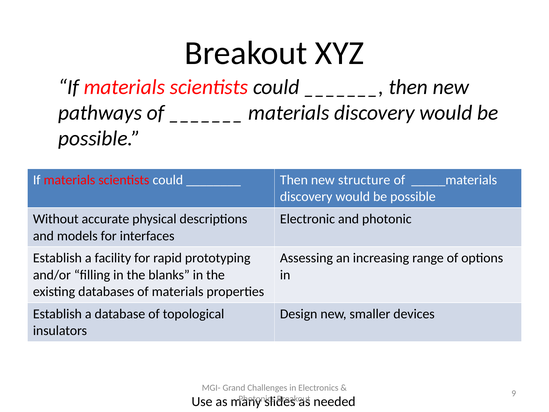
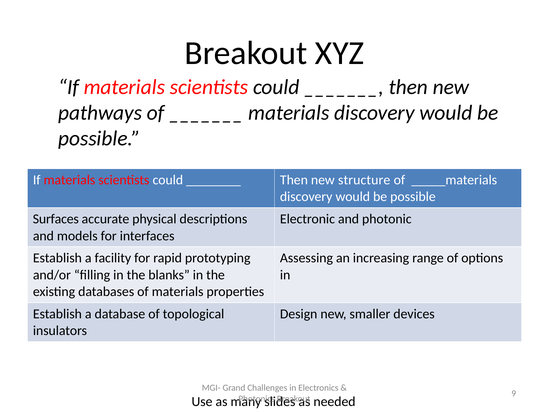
Without: Without -> Surfaces
